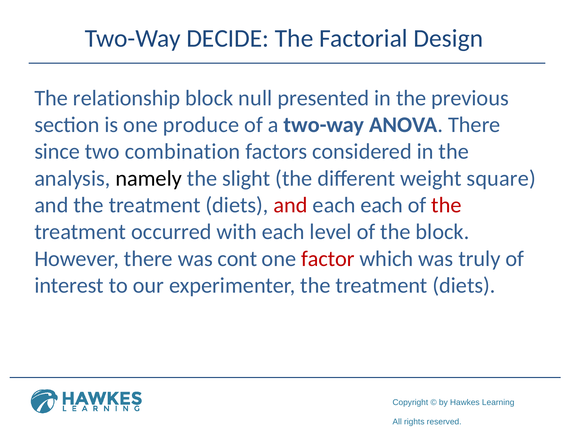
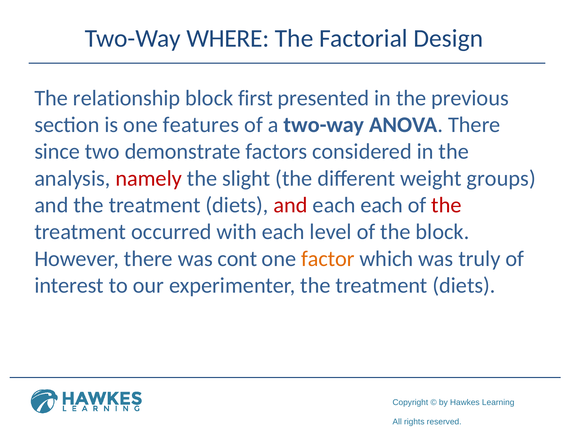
DECIDE: DECIDE -> WHERE
null: null -> first
produce: produce -> features
combination: combination -> demonstrate
namely colour: black -> red
square: square -> groups
factor colour: red -> orange
